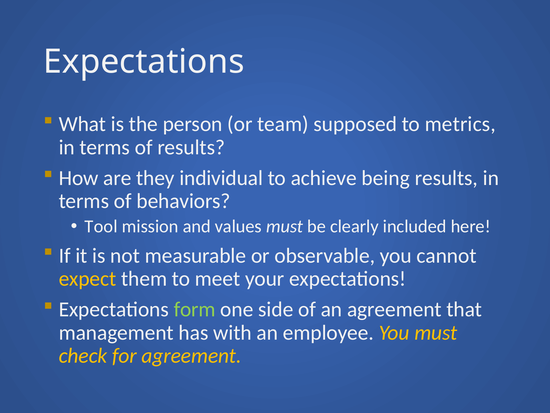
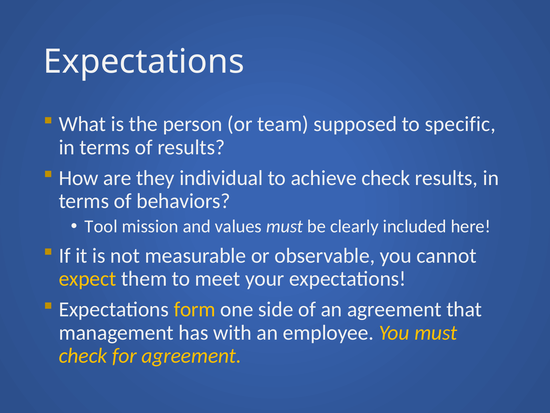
metrics: metrics -> specific
achieve being: being -> check
form colour: light green -> yellow
